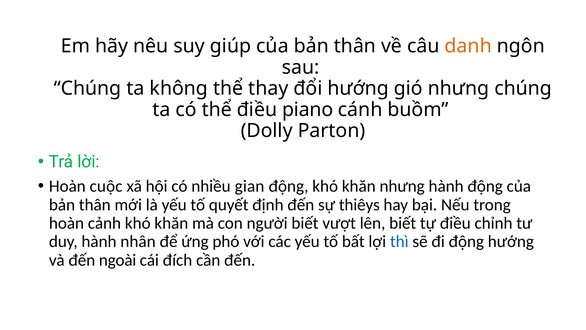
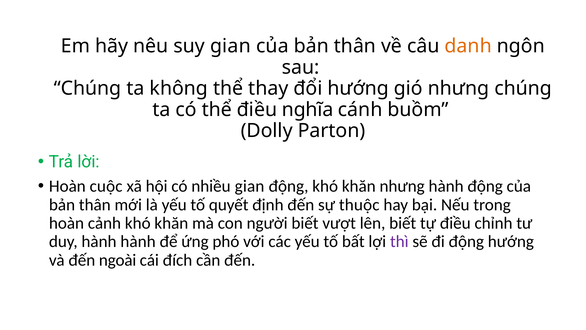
suy giúp: giúp -> gian
piano: piano -> nghĩa
thiêys: thiêys -> thuộc
hành nhân: nhân -> hành
thì colour: blue -> purple
